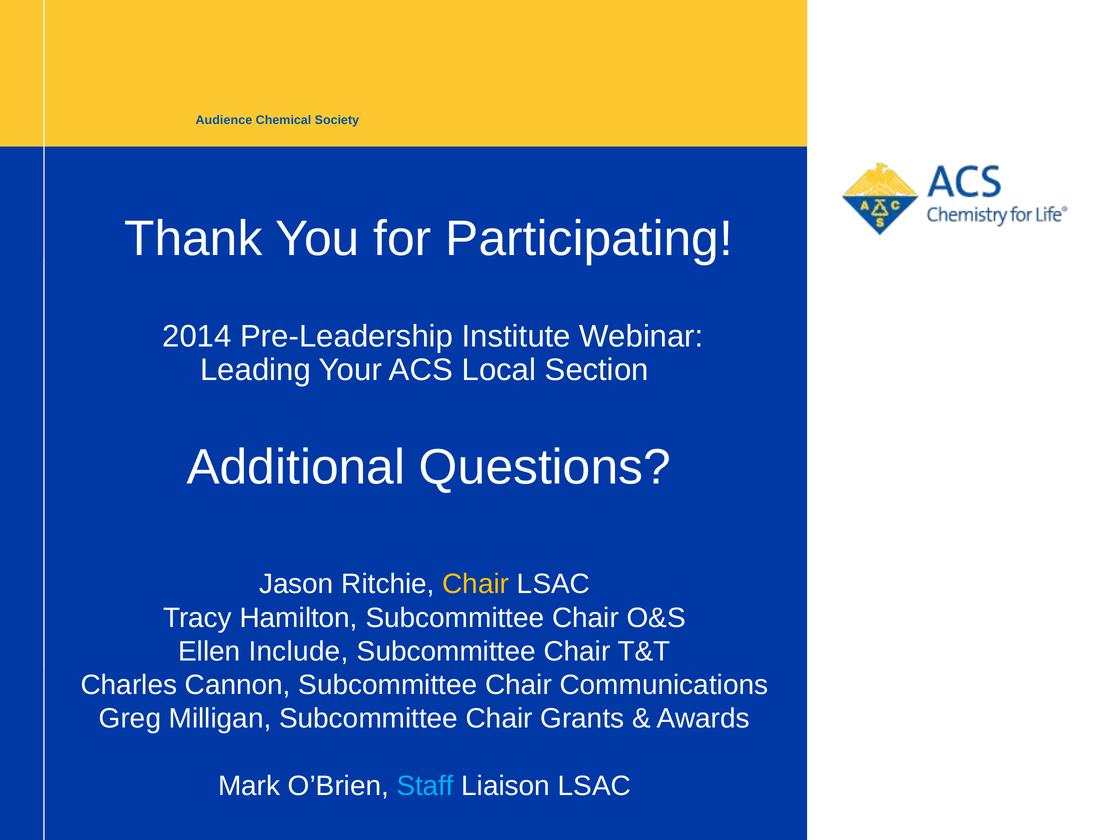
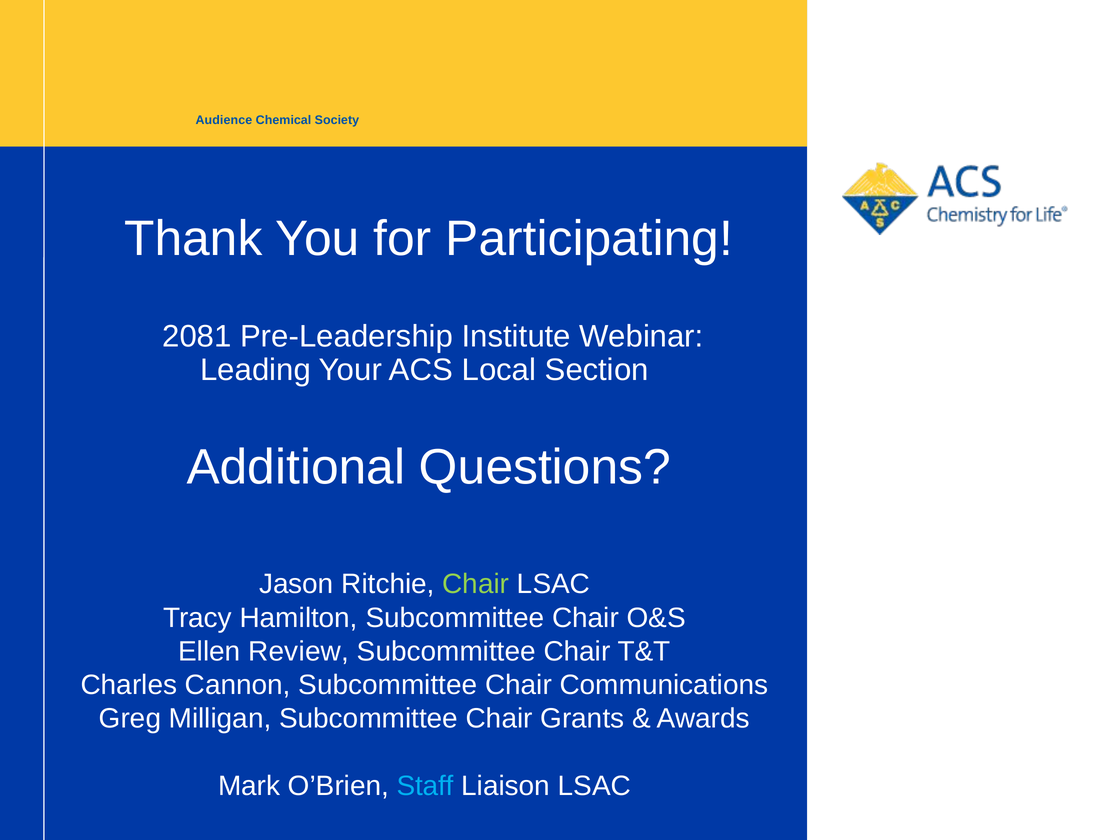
2014: 2014 -> 2081
Chair at (476, 584) colour: yellow -> light green
Include: Include -> Review
